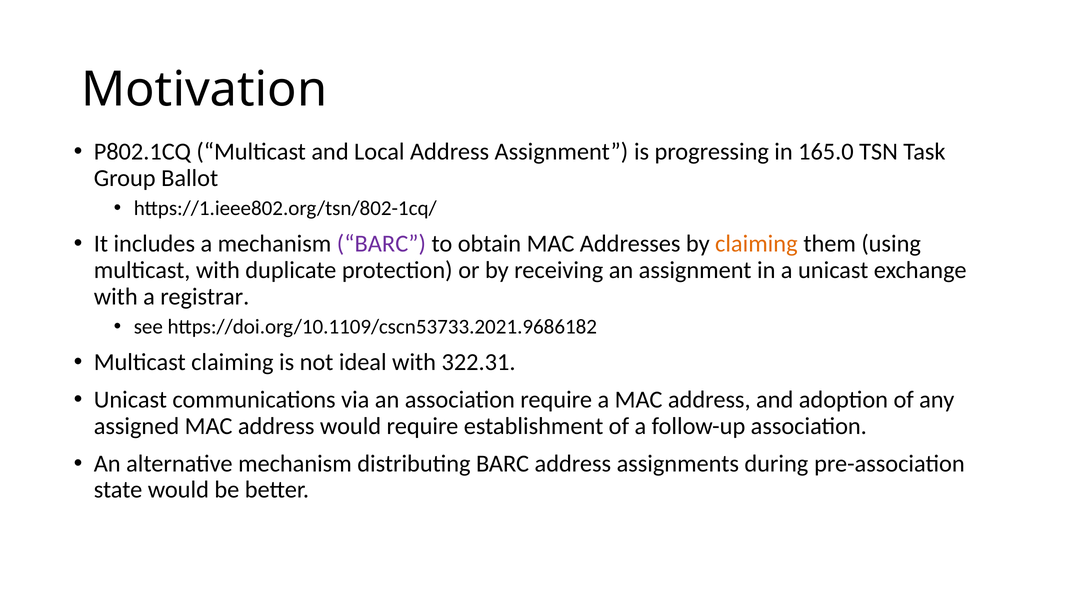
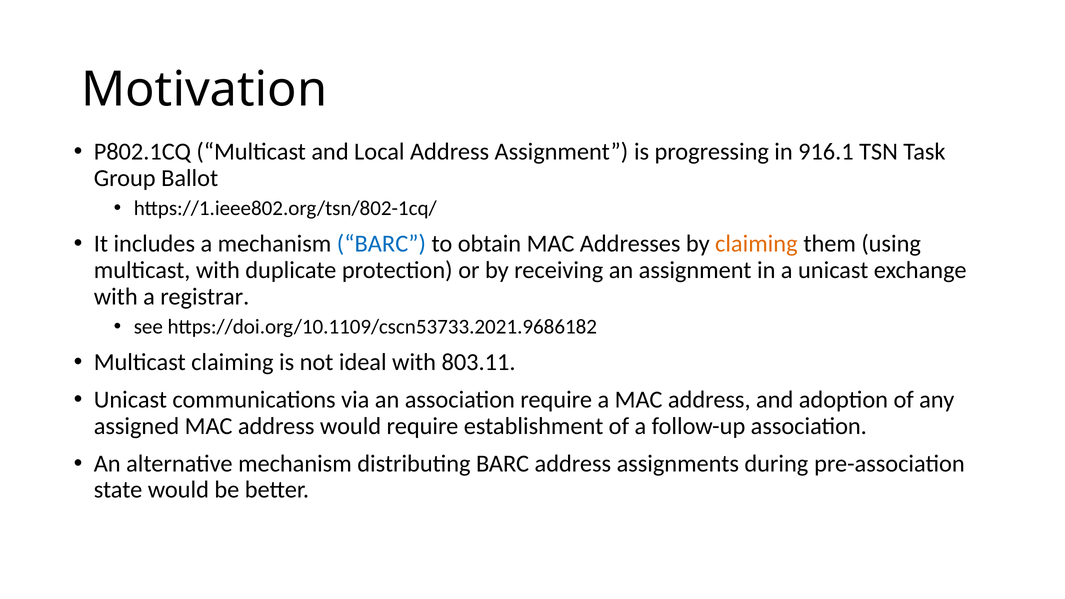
165.0: 165.0 -> 916.1
BARC at (381, 244) colour: purple -> blue
322.31: 322.31 -> 803.11
